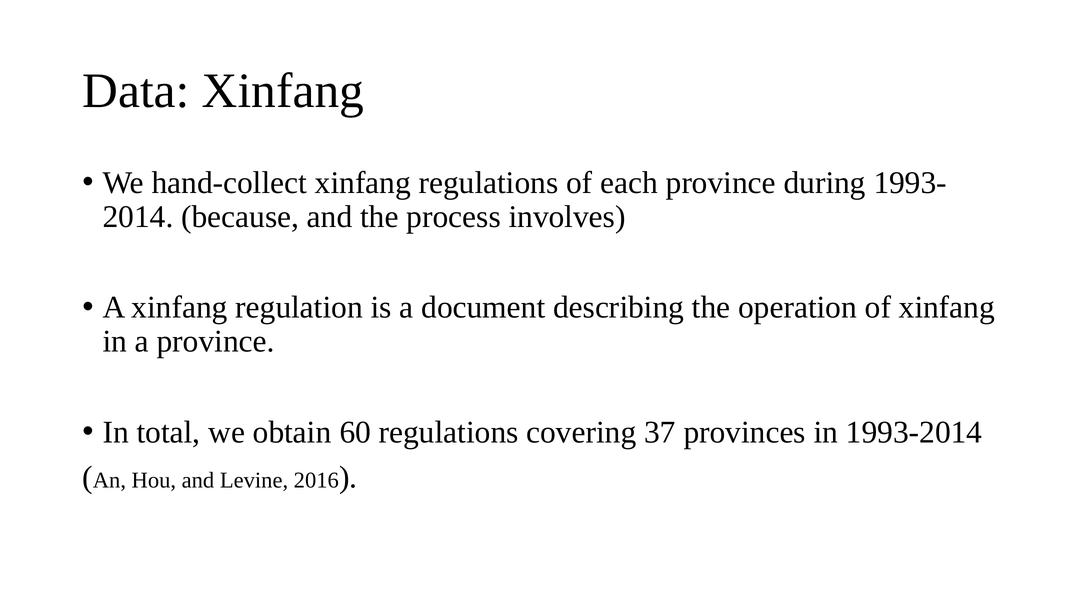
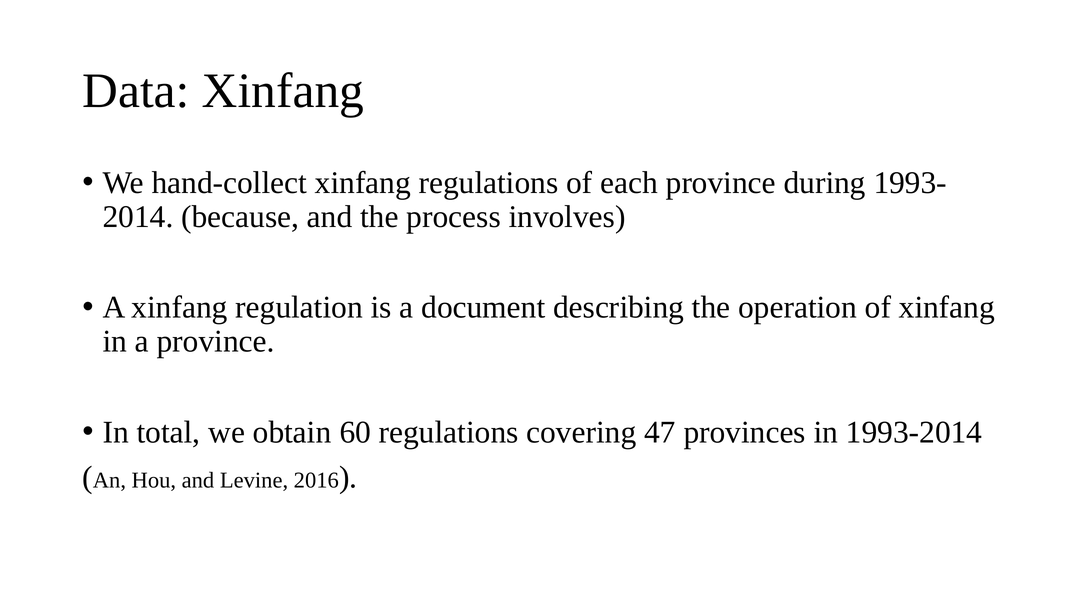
37: 37 -> 47
